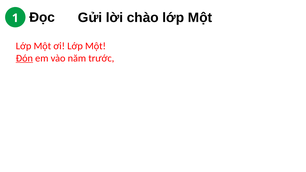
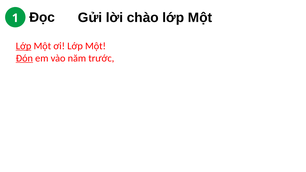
Lớp at (24, 46) underline: none -> present
